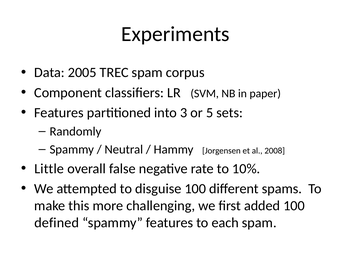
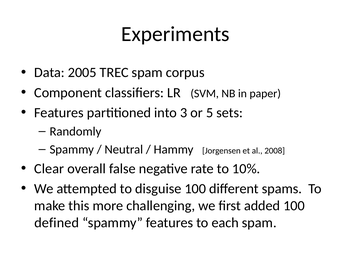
Little: Little -> Clear
